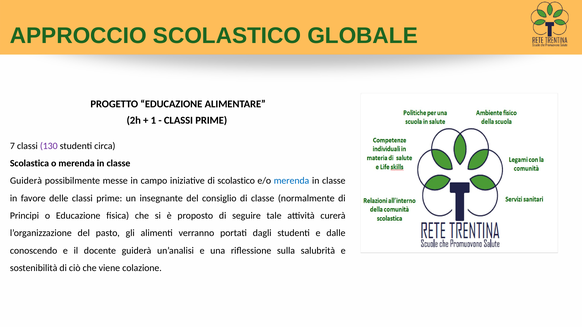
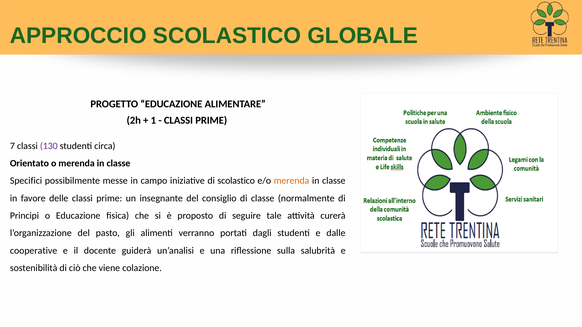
Scolastica: Scolastica -> Orientato
Guiderà at (26, 181): Guiderà -> Specifici
merenda at (291, 181) colour: blue -> orange
conoscendo: conoscendo -> cooperative
